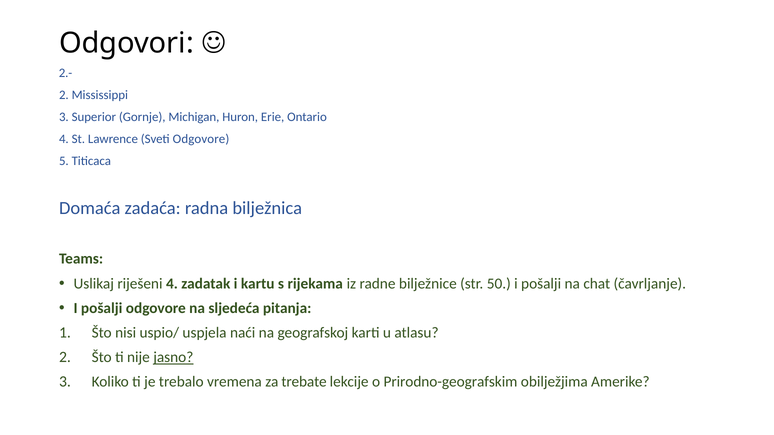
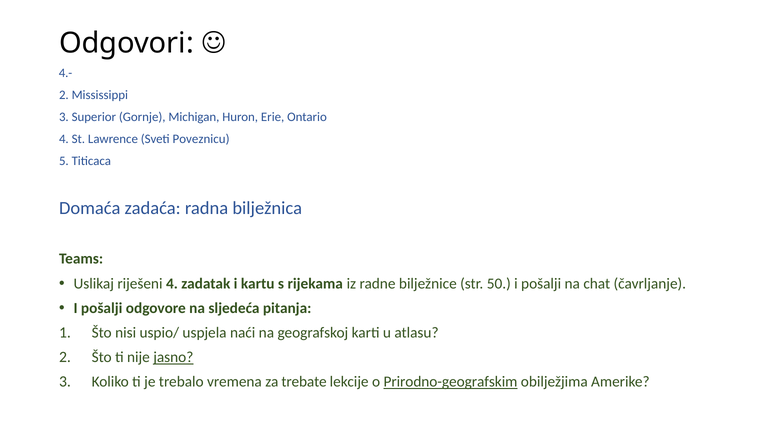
2.-: 2.- -> 4.-
Sveti Odgovore: Odgovore -> Poveznicu
Prirodno-geografskim underline: none -> present
